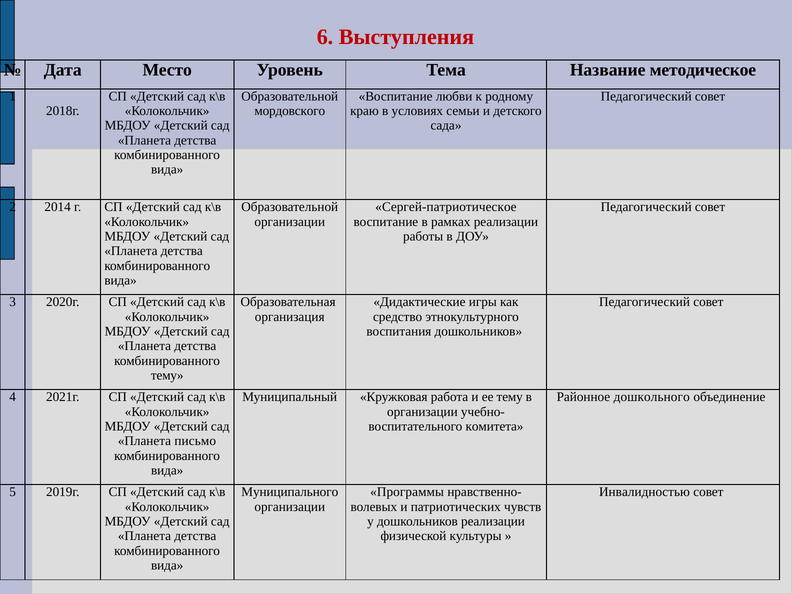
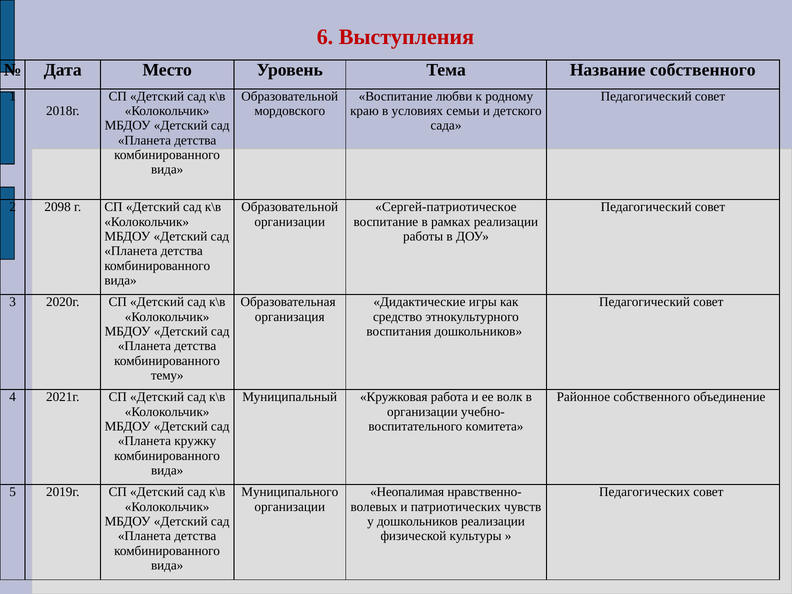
Название методическое: методическое -> собственного
2014: 2014 -> 2098
ее тему: тему -> волк
Районное дошкольного: дошкольного -> собственного
письмо: письмо -> кружку
Программы: Программы -> Неопалимая
Инвалидностью: Инвалидностью -> Педагогических
